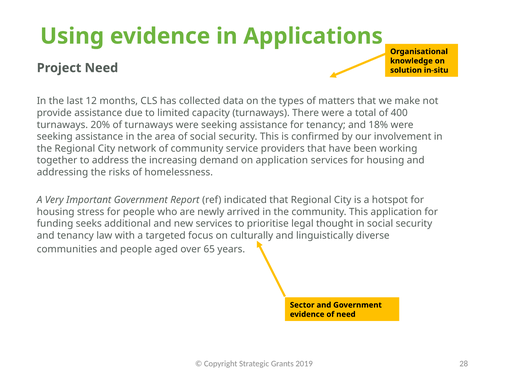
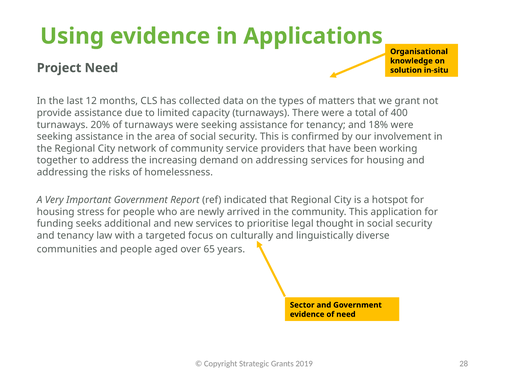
make: make -> grant
on application: application -> addressing
